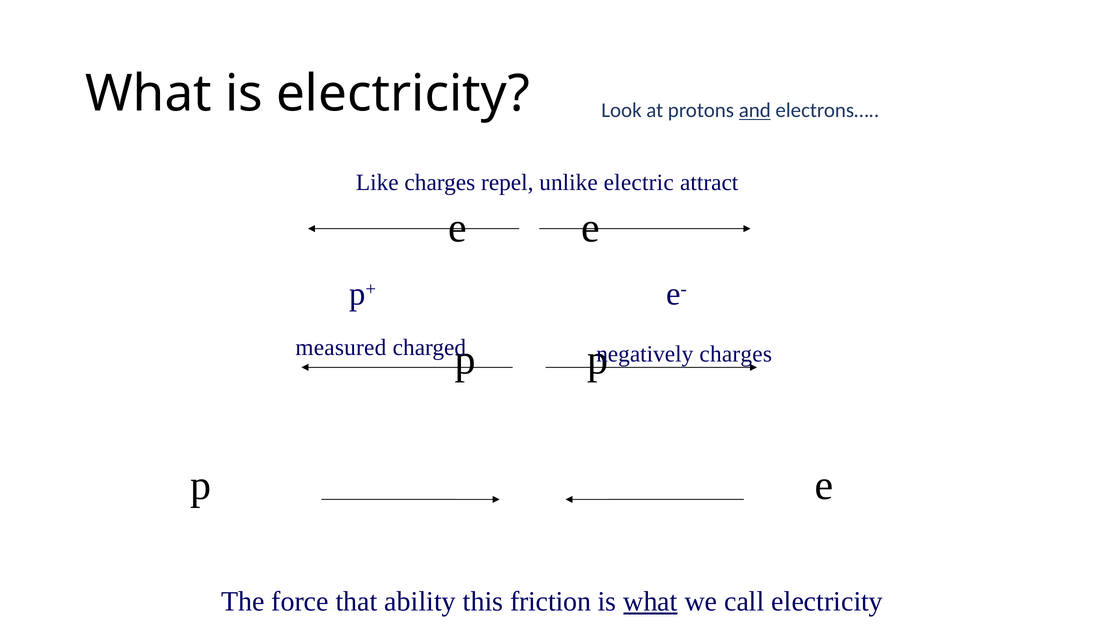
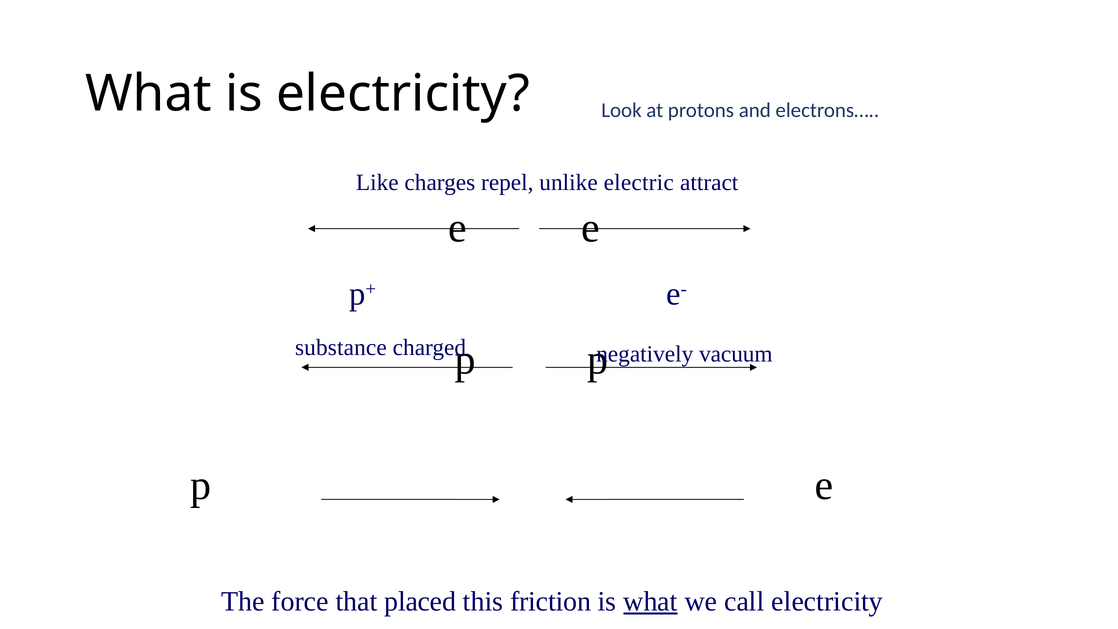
and underline: present -> none
measured: measured -> substance
negatively charges: charges -> vacuum
ability: ability -> placed
